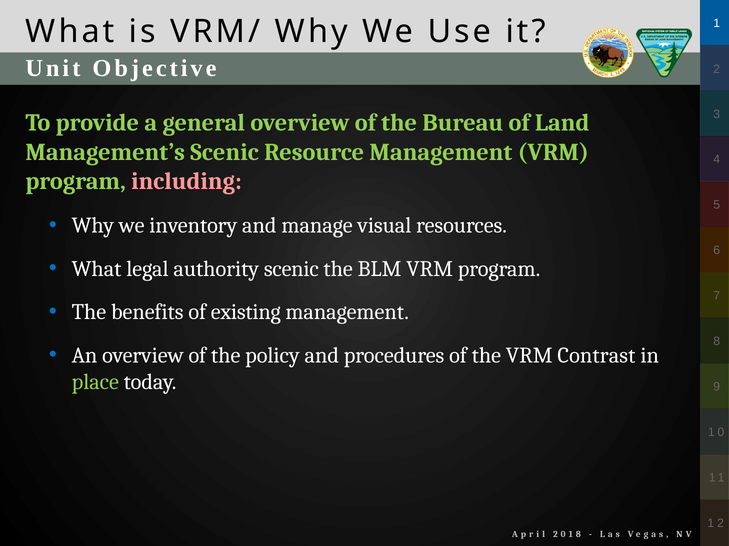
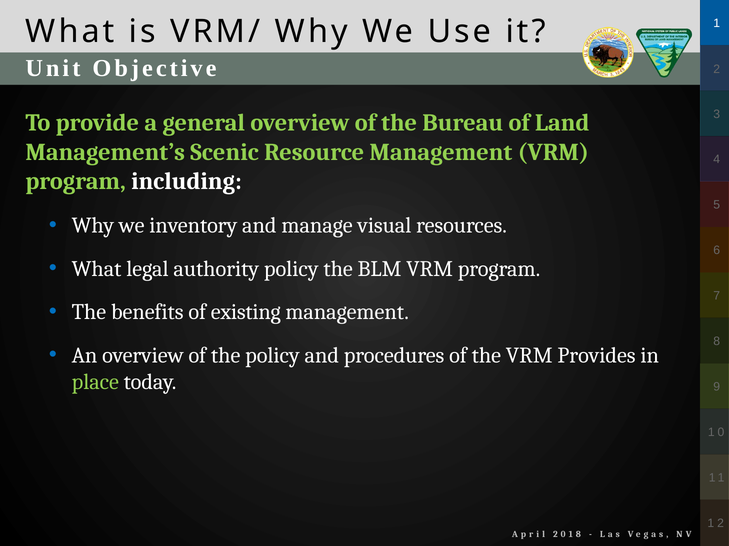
including colour: pink -> white
authority scenic: scenic -> policy
Contrast: Contrast -> Provides
